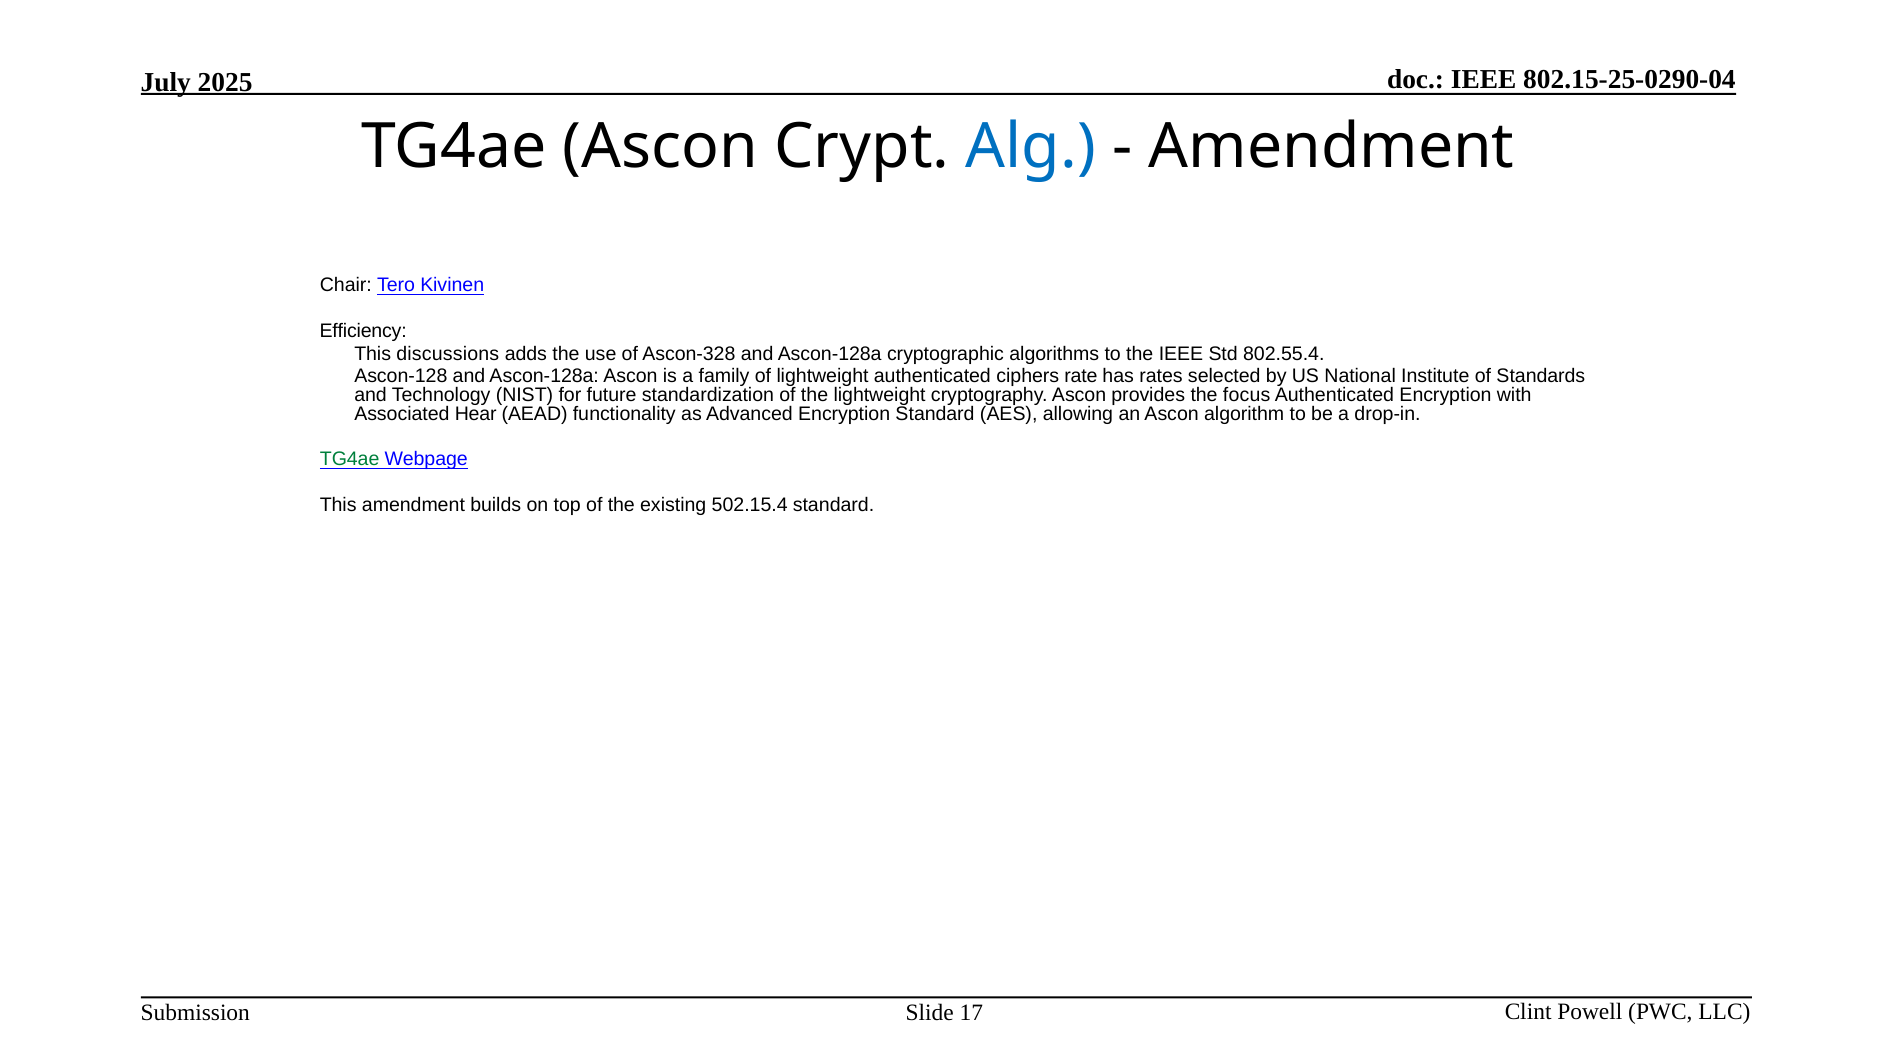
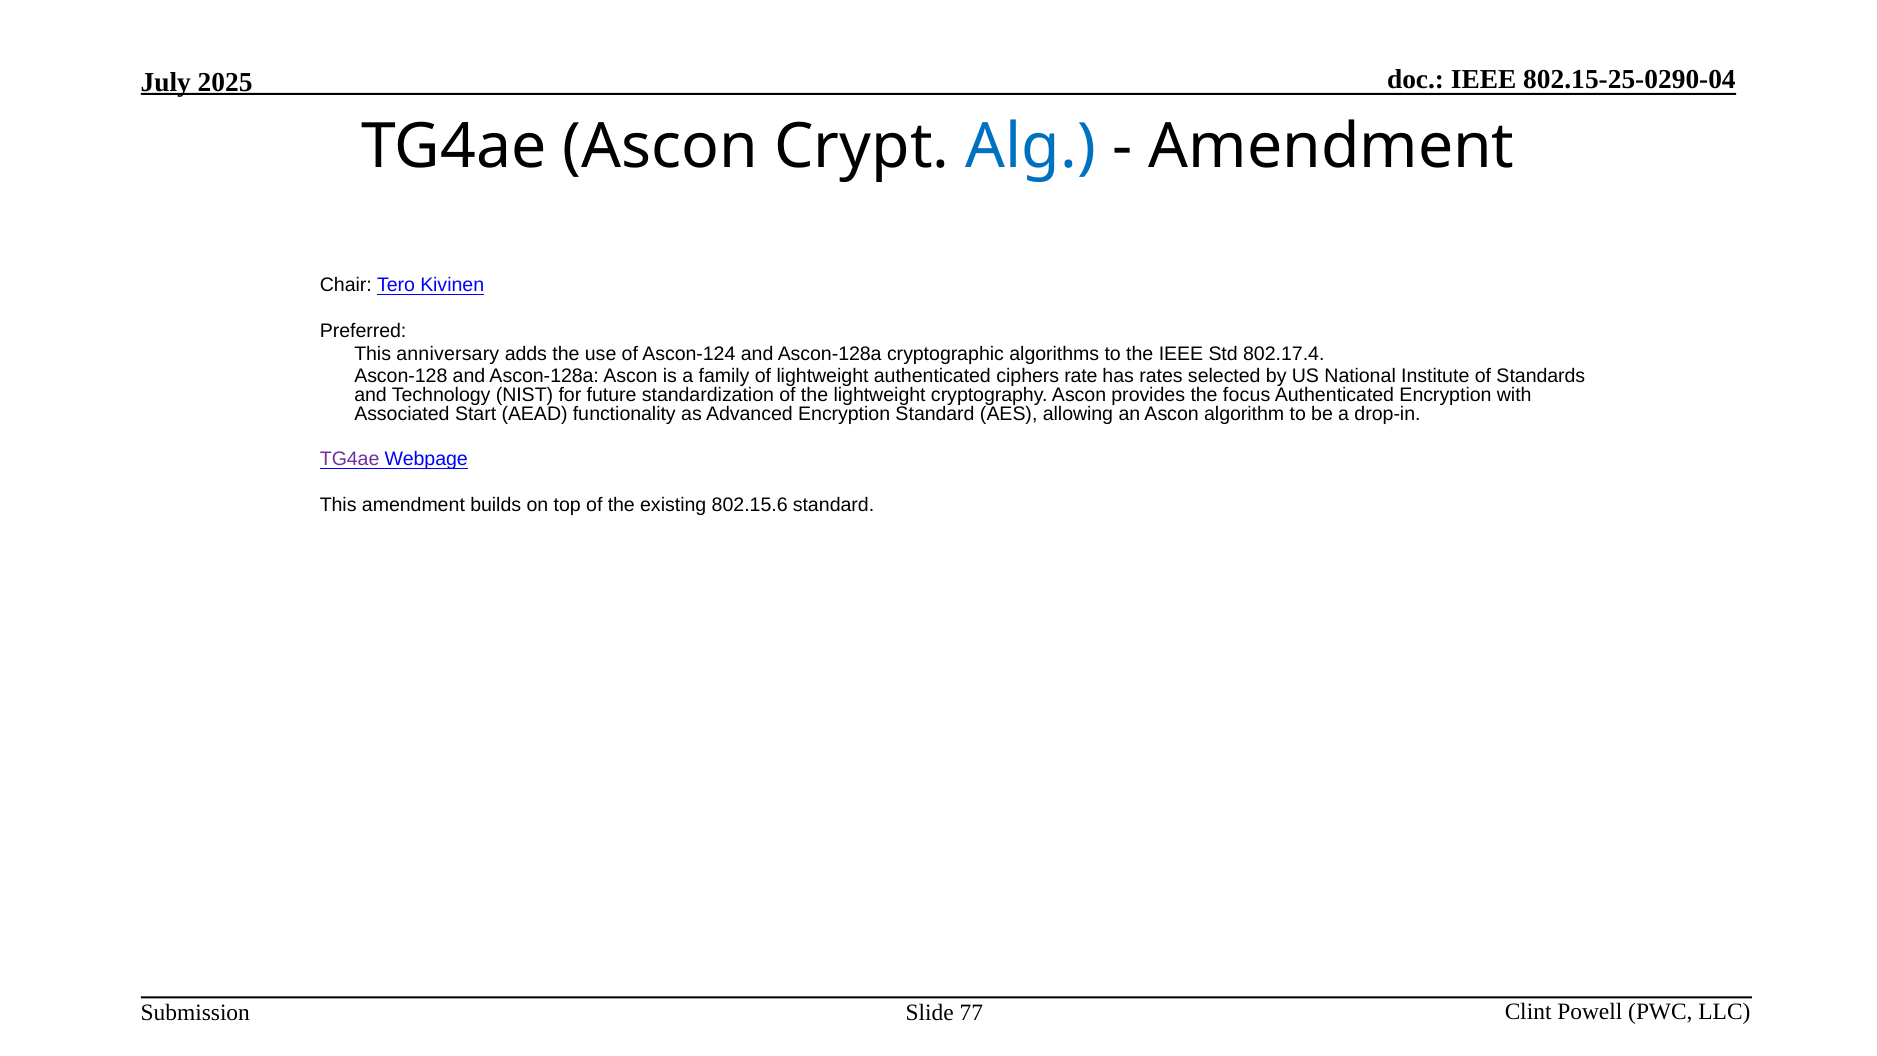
Efficiency: Efficiency -> Preferred
discussions: discussions -> anniversary
Ascon-328: Ascon-328 -> Ascon-124
802.55.4: 802.55.4 -> 802.17.4
Hear: Hear -> Start
TG4ae at (350, 459) colour: green -> purple
502.15.4: 502.15.4 -> 802.15.6
17: 17 -> 77
